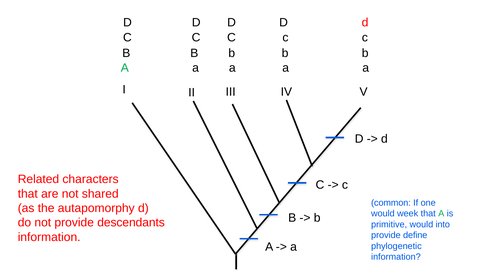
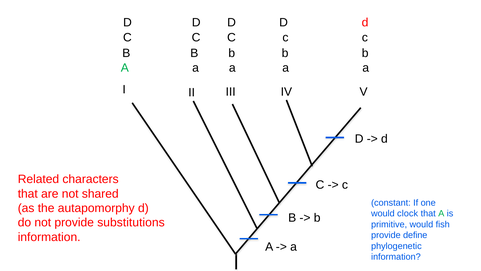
common: common -> constant
week: week -> clock
descendants: descendants -> substitutions
into: into -> fish
